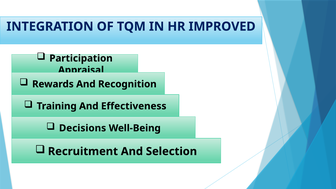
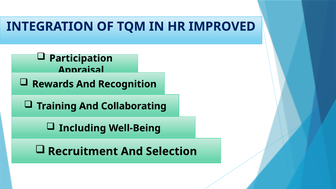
Effectiveness: Effectiveness -> Collaborating
Decisions: Decisions -> Including
